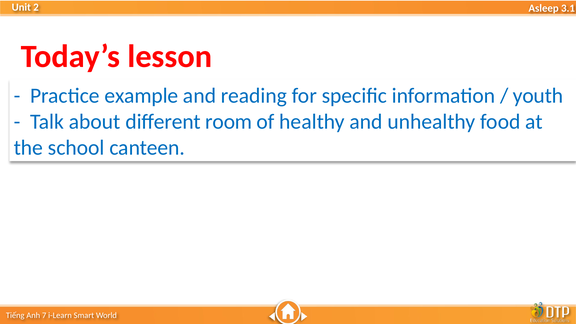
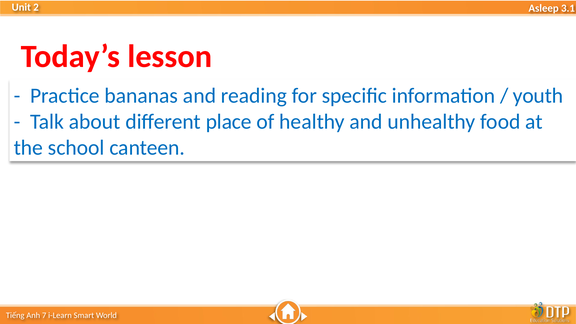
example: example -> bananas
room: room -> place
